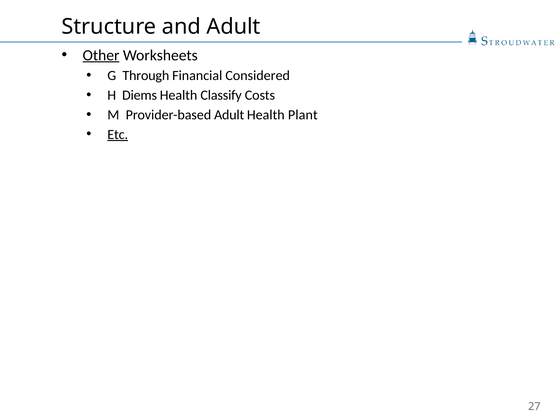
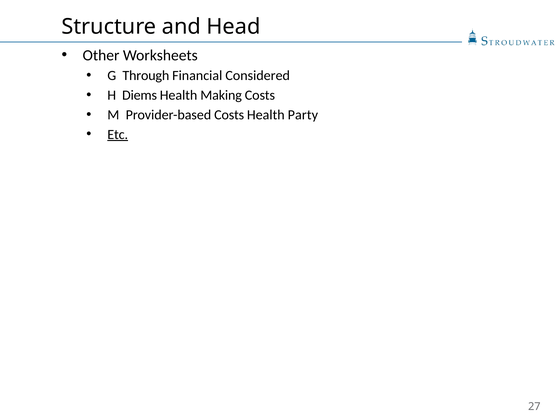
and Adult: Adult -> Head
Other underline: present -> none
Classify: Classify -> Making
Provider-based Adult: Adult -> Costs
Plant: Plant -> Party
